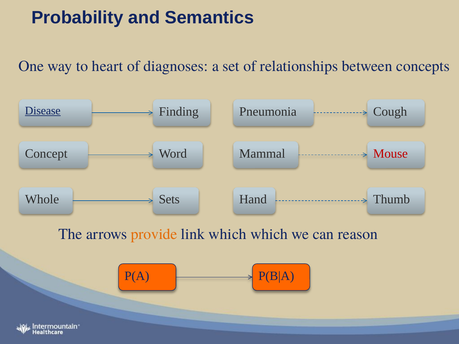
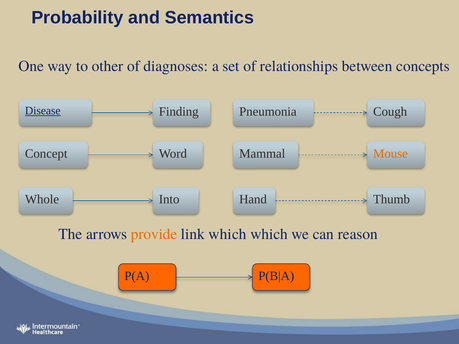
heart: heart -> other
Mouse colour: red -> orange
Sets: Sets -> Into
